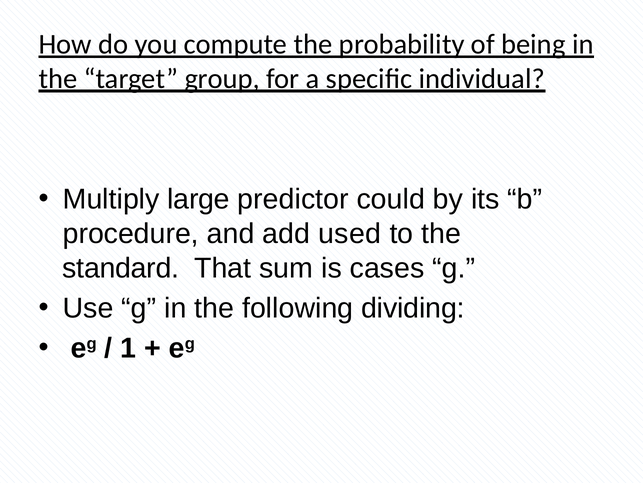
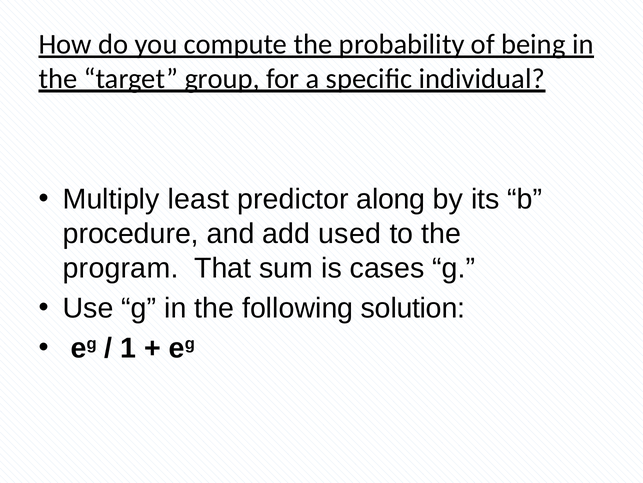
large: large -> least
could: could -> along
standard: standard -> program
dividing: dividing -> solution
